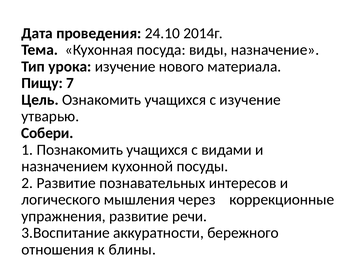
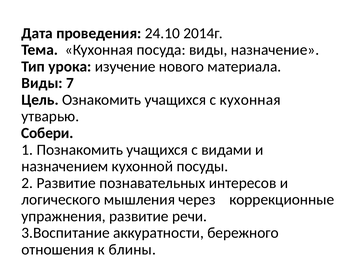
Пищу at (42, 83): Пищу -> Виды
с изучение: изучение -> кухонная
